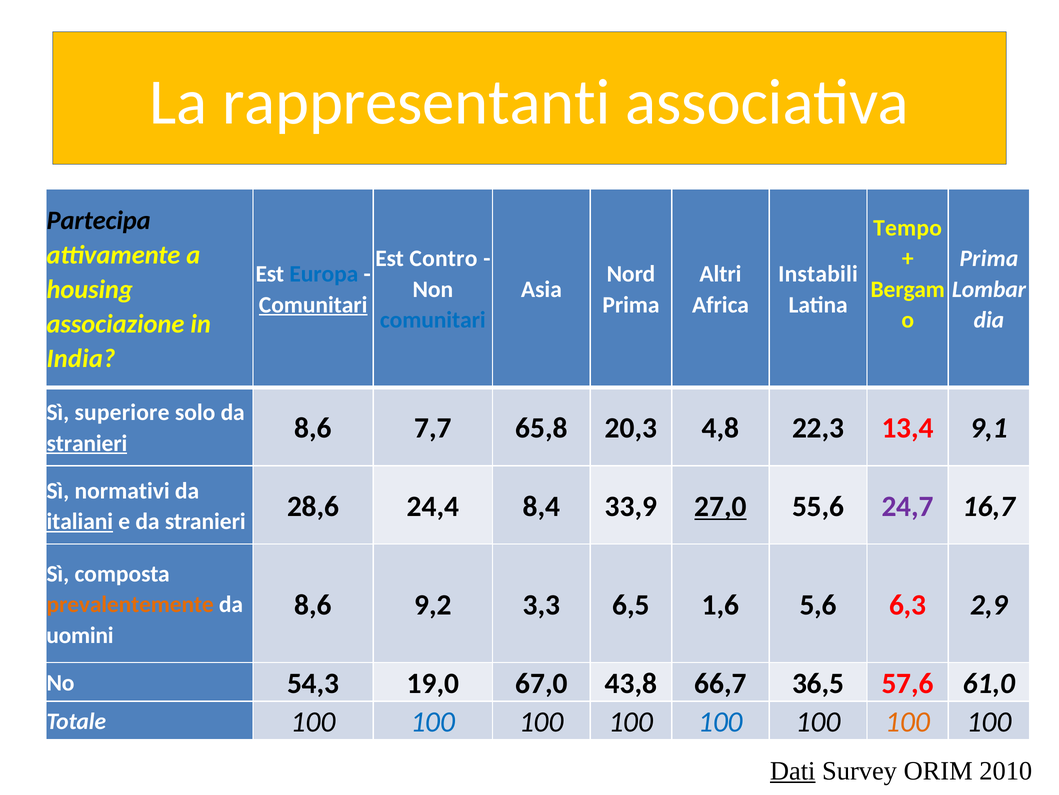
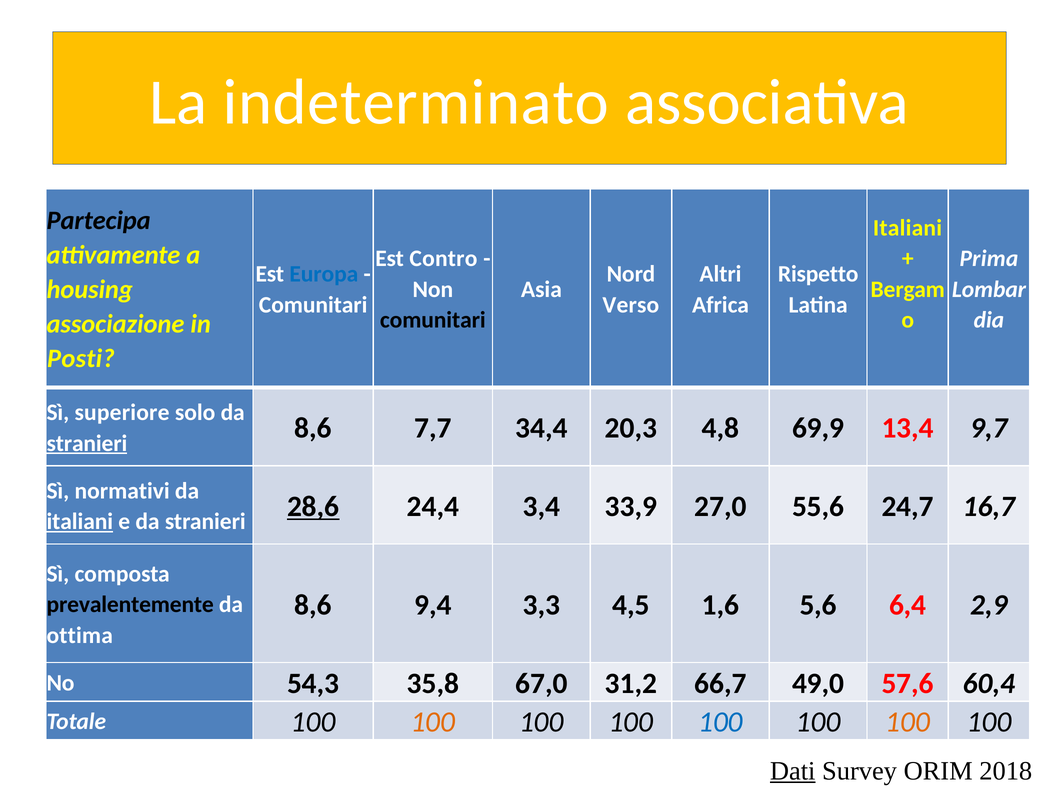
rappresentanti: rappresentanti -> indeterminato
Tempo at (908, 228): Tempo -> Italiani
Instabili: Instabili -> Rispetto
Comunitari at (313, 304) underline: present -> none
Prima at (631, 304): Prima -> Verso
comunitari at (433, 320) colour: blue -> black
India: India -> Posti
65,8: 65,8 -> 34,4
22,3: 22,3 -> 69,9
9,1: 9,1 -> 9,7
28,6 underline: none -> present
8,4: 8,4 -> 3,4
27,0 underline: present -> none
24,7 colour: purple -> black
9,2: 9,2 -> 9,4
6,5: 6,5 -> 4,5
6,3: 6,3 -> 6,4
prevalentemente colour: orange -> black
uomini: uomini -> ottima
19,0: 19,0 -> 35,8
43,8: 43,8 -> 31,2
36,5: 36,5 -> 49,0
61,0: 61,0 -> 60,4
100 at (433, 721) colour: blue -> orange
2010: 2010 -> 2018
